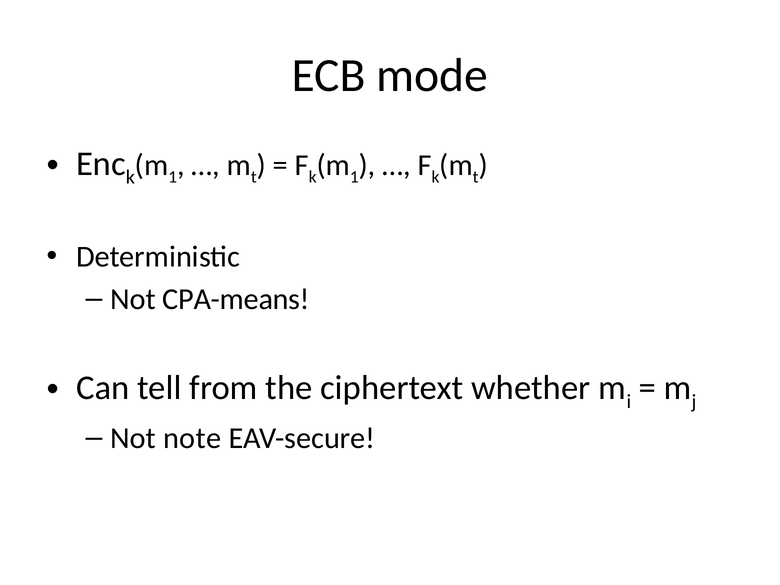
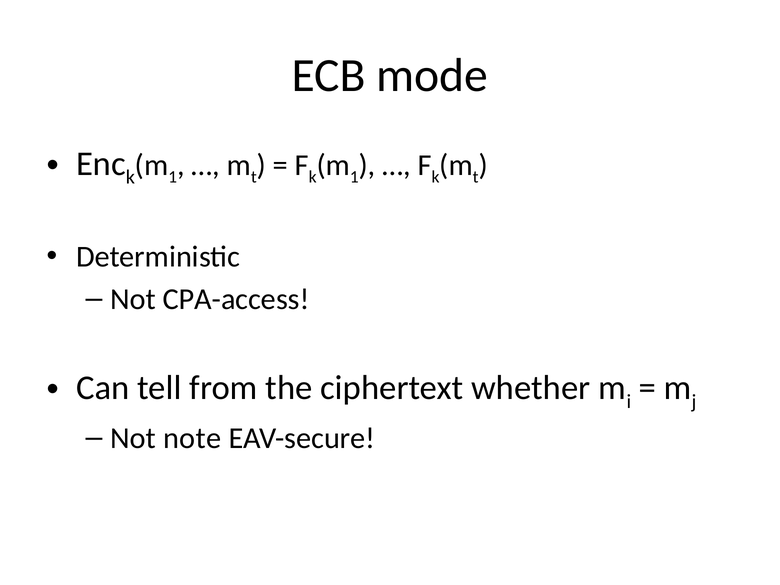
CPA-means: CPA-means -> CPA-access
